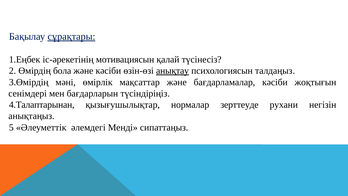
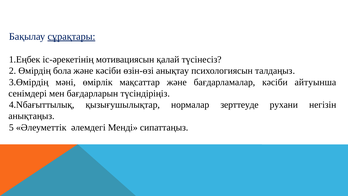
анықтау underline: present -> none
жоқтығын: жоқтығын -> айтуынша
4.Талаптарынан: 4.Талаптарынан -> 4.Nбағыттылық
